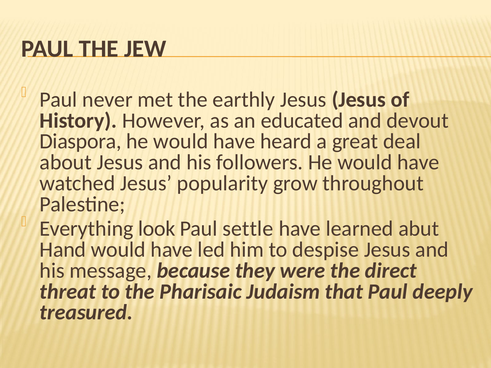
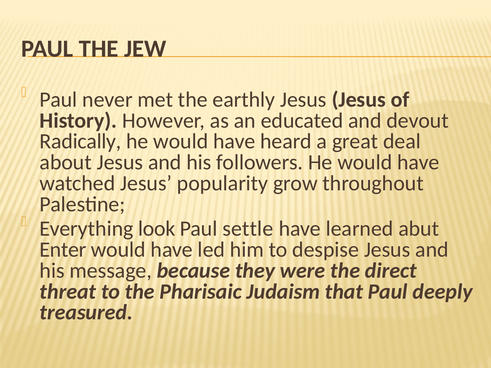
Diaspora: Diaspora -> Radically
Hand: Hand -> Enter
